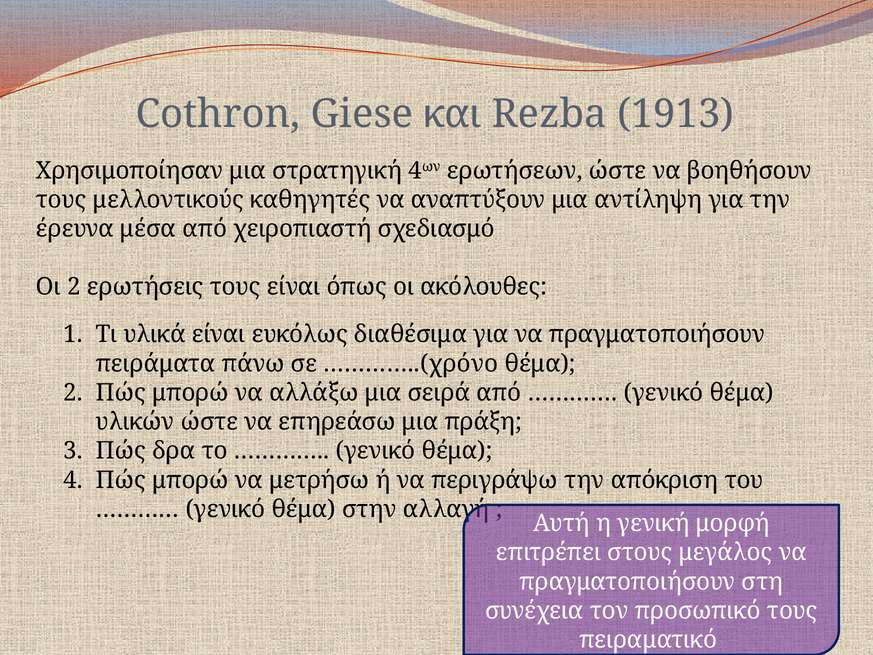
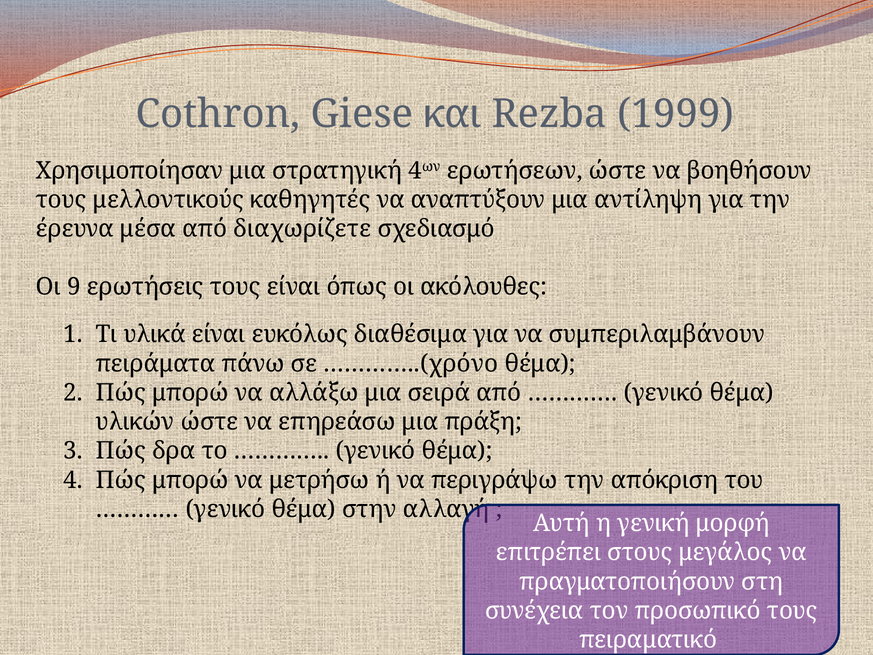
1913: 1913 -> 1999
χειροπιαστή: χειροπιαστή -> διαχωρίζετε
Οι 2: 2 -> 9
για να πραγματοποιήσουν: πραγματοποιήσουν -> συμπεριλαμβάνουν
